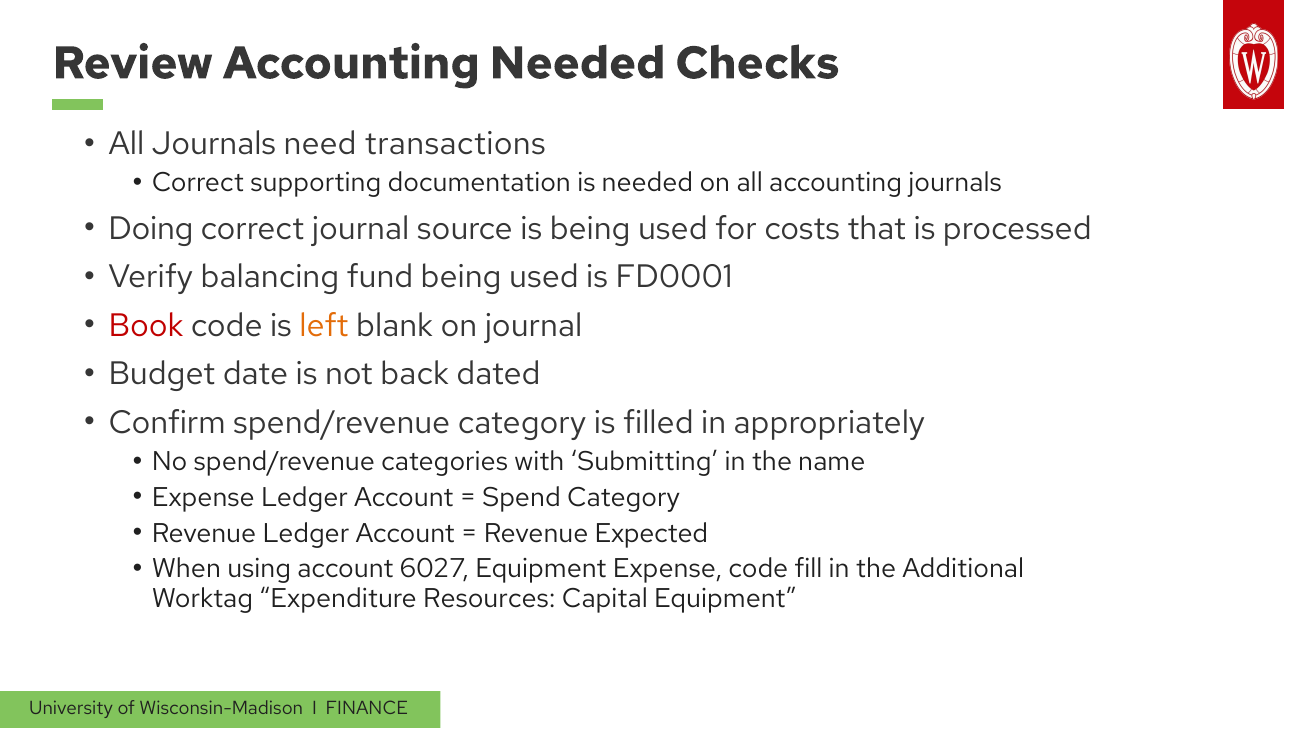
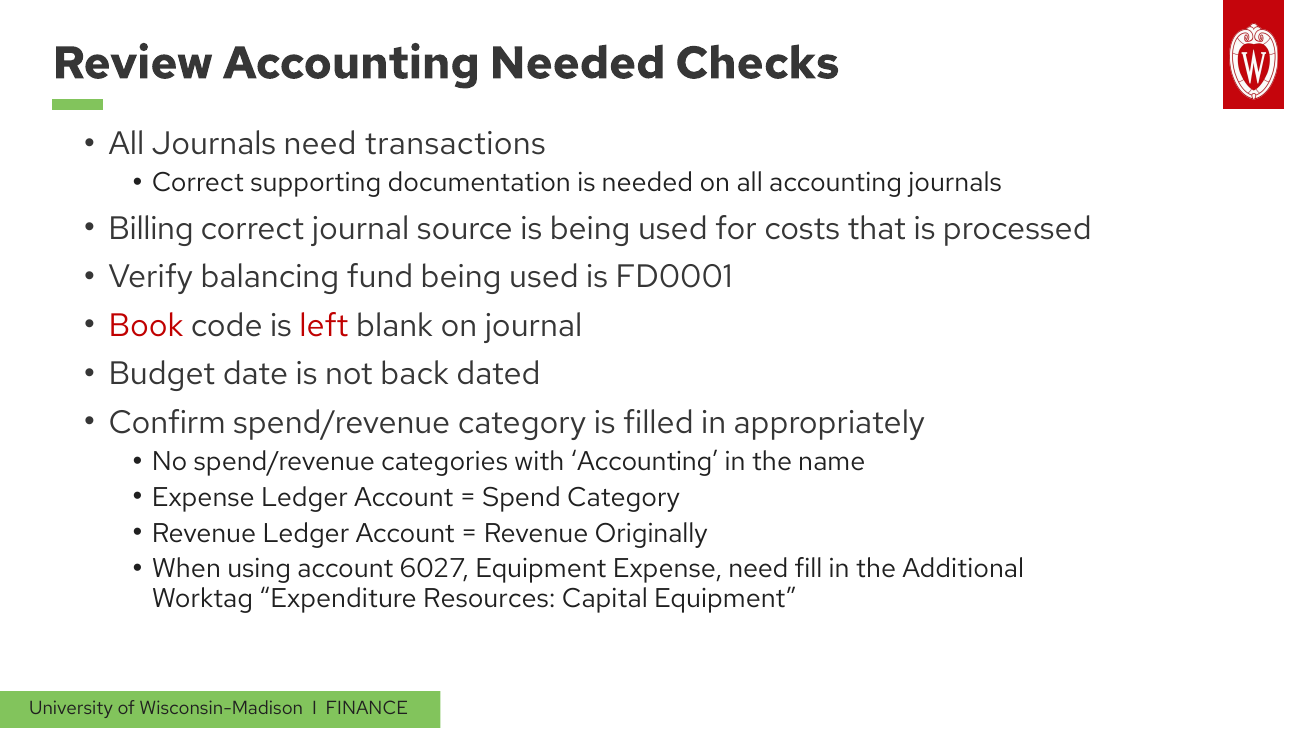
Doing: Doing -> Billing
left colour: orange -> red
with Submitting: Submitting -> Accounting
Expected: Expected -> Originally
Expense code: code -> need
